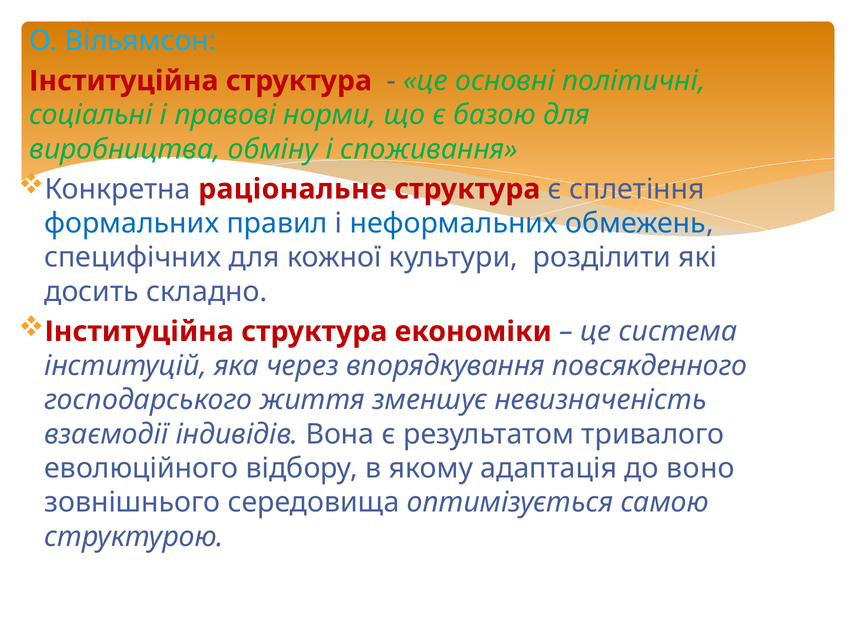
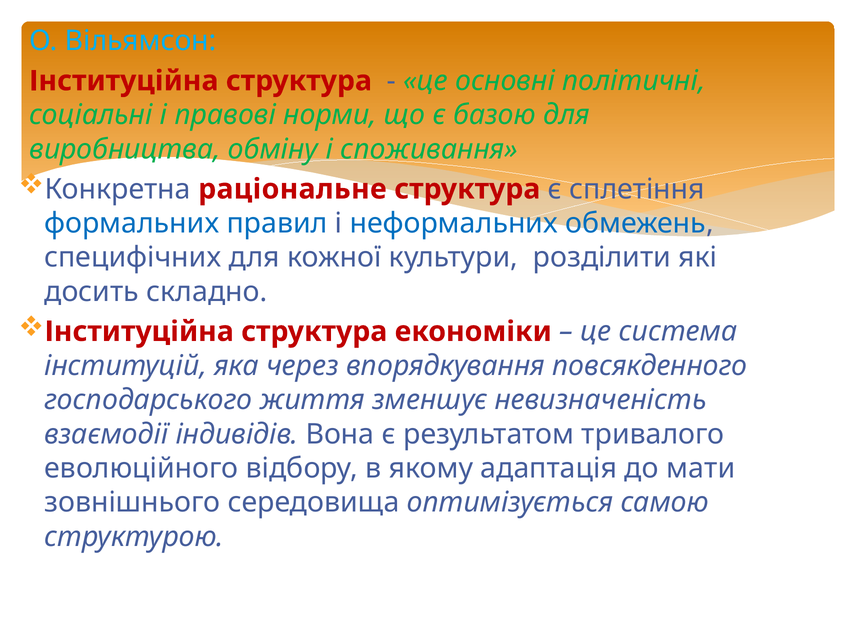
воно: воно -> мати
